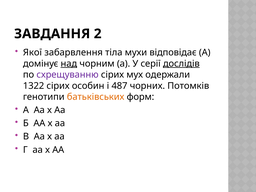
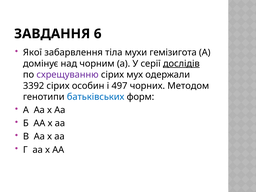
2: 2 -> 6
відповідає: відповідає -> гемізигота
над underline: present -> none
1322: 1322 -> 3392
487: 487 -> 497
Потомків: Потомків -> Методом
батьківських colour: orange -> blue
